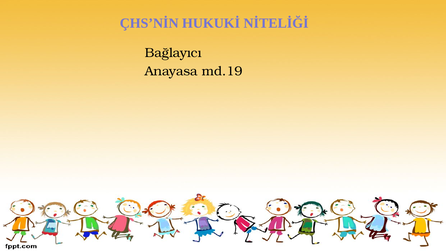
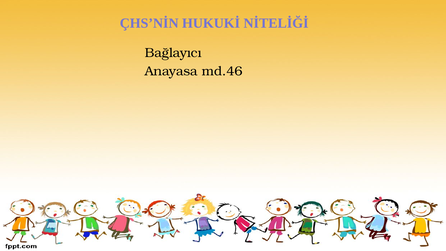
md.19: md.19 -> md.46
